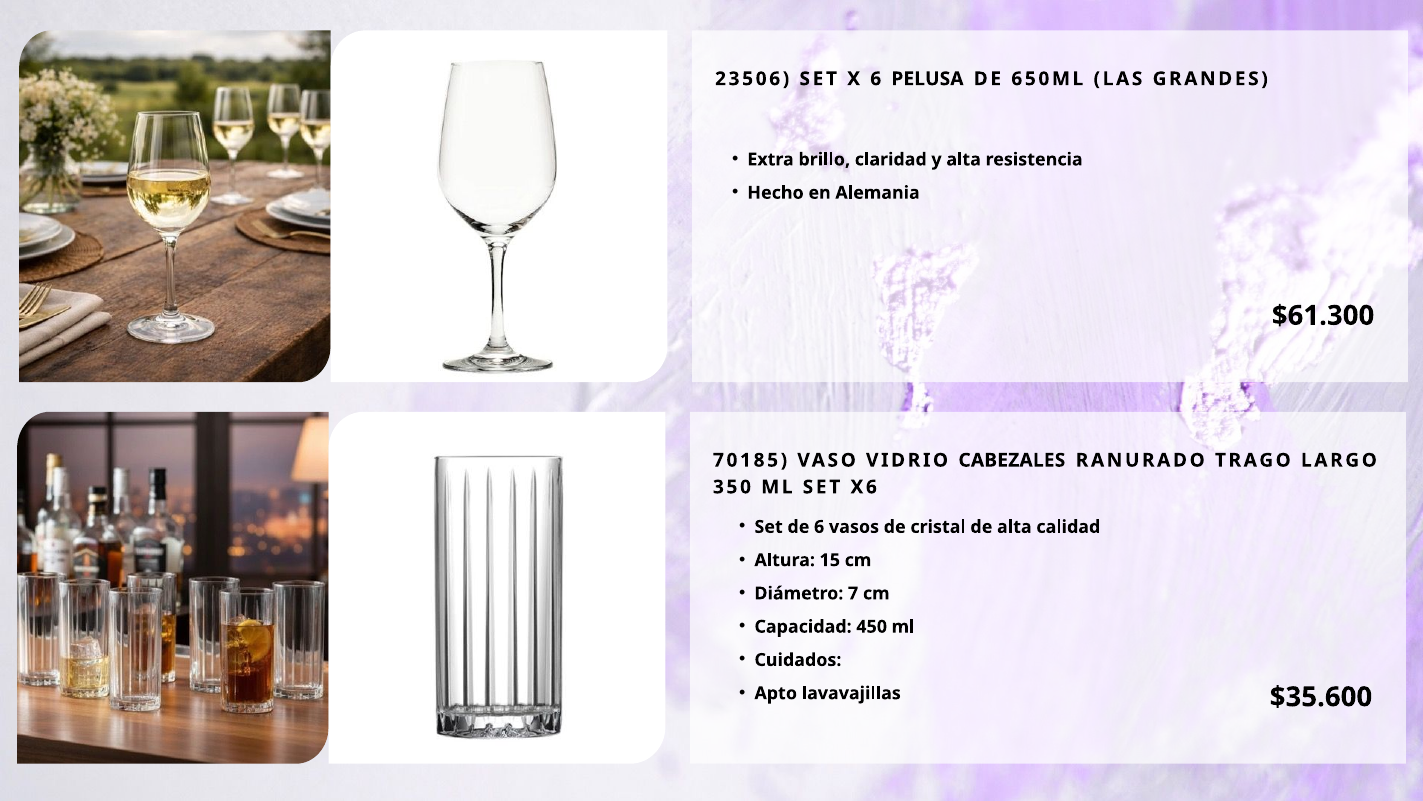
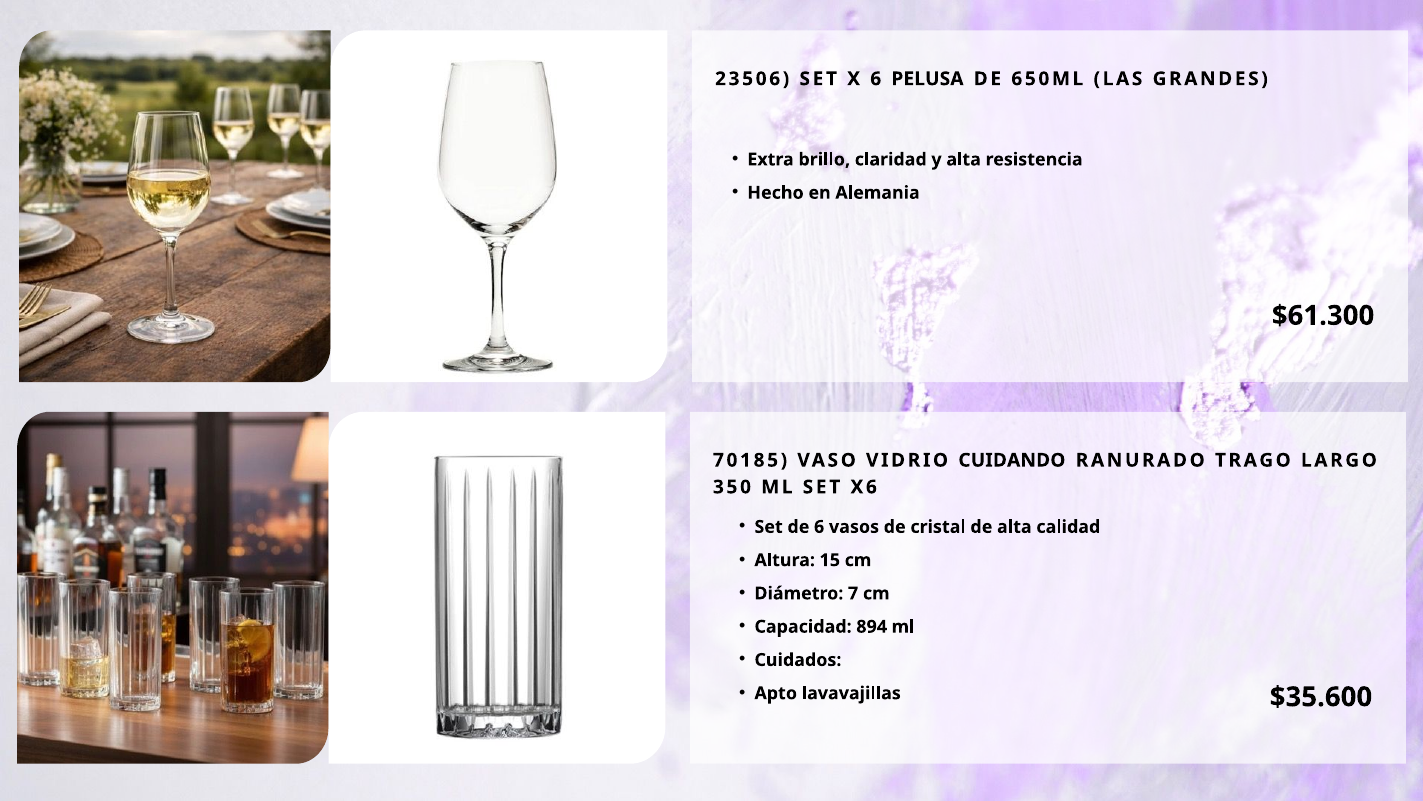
CABEZALES: CABEZALES -> CUIDANDO
450: 450 -> 894
